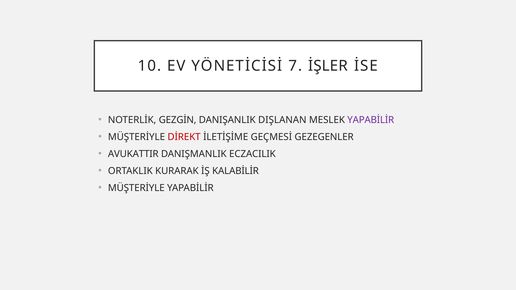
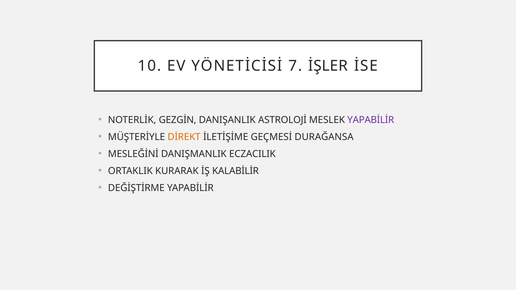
DIŞLANAN: DIŞLANAN -> ASTROLOJİ
DİREKT colour: red -> orange
GEZEGENLER: GEZEGENLER -> DURAĞANSA
AVUKATTIR: AVUKATTIR -> MESLEĞİNİ
MÜŞTERİYLE at (136, 188): MÜŞTERİYLE -> DEĞİŞTİRME
